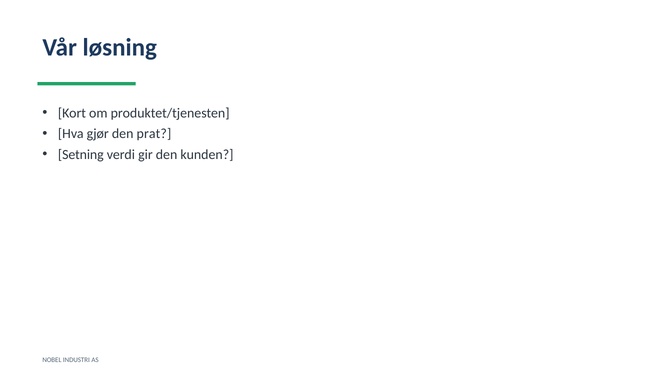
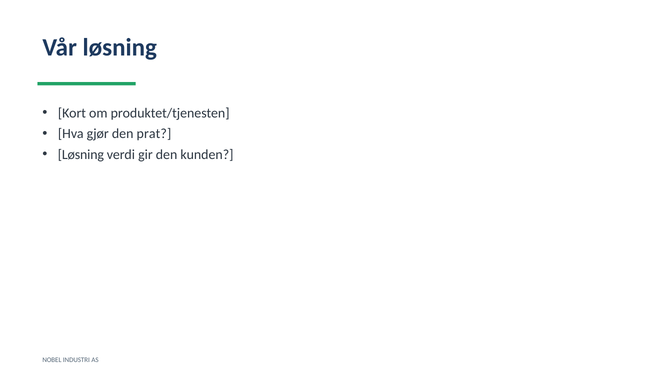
Setning at (81, 154): Setning -> Løsning
